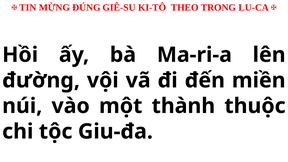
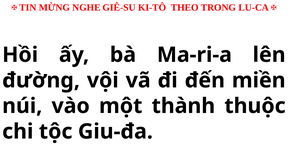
ĐÚNG: ĐÚNG -> NGHE
